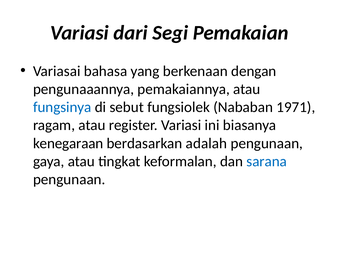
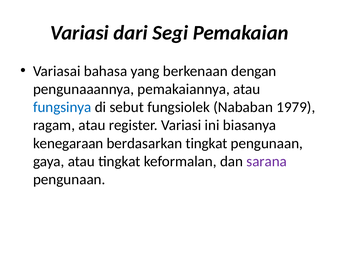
1971: 1971 -> 1979
berdasarkan adalah: adalah -> tingkat
sarana colour: blue -> purple
